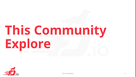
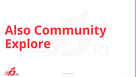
This: This -> Also
